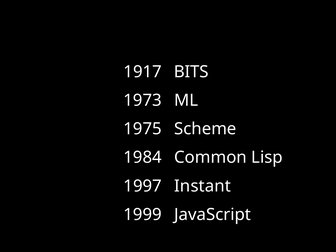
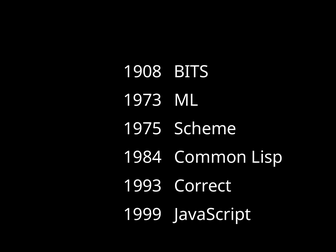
1917: 1917 -> 1908
1997: 1997 -> 1993
Instant: Instant -> Correct
